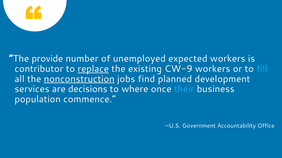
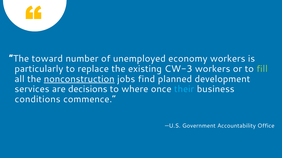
provide: provide -> toward
expected: expected -> economy
contributor: contributor -> particularly
replace underline: present -> none
CW-9: CW-9 -> CW-3
fill colour: light blue -> light green
population: population -> conditions
